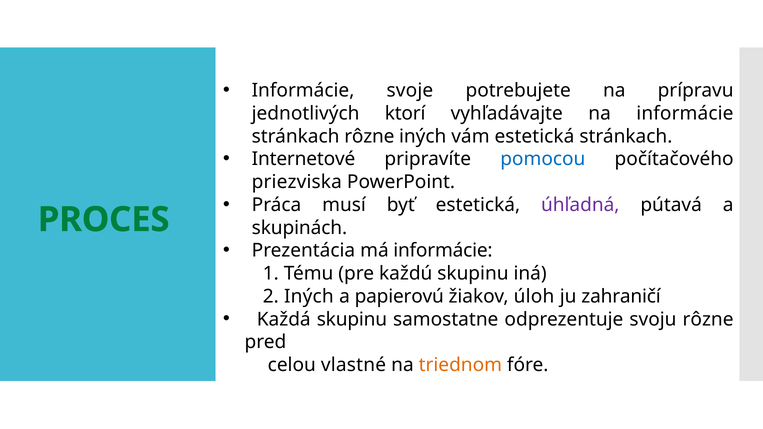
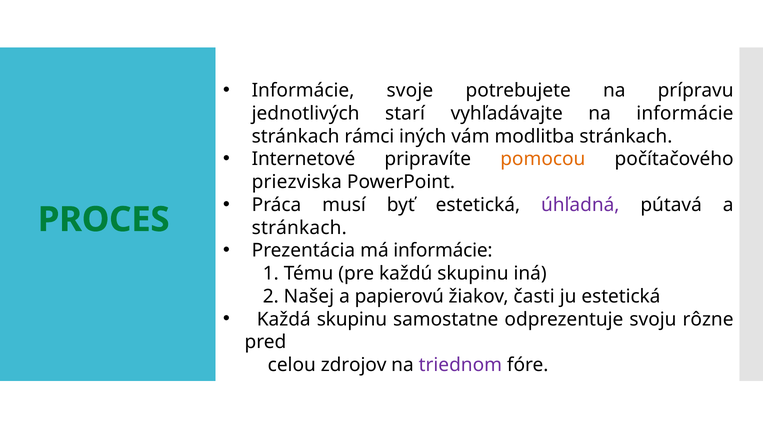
ktorí: ktorí -> starí
stránkach rôzne: rôzne -> rámci
vám estetická: estetická -> modlitba
pomocou colour: blue -> orange
skupinách at (299, 228): skupinách -> stránkach
2 Iných: Iných -> Našej
úloh: úloh -> časti
ju zahraničí: zahraničí -> estetická
vlastné: vlastné -> zdrojov
triednom colour: orange -> purple
